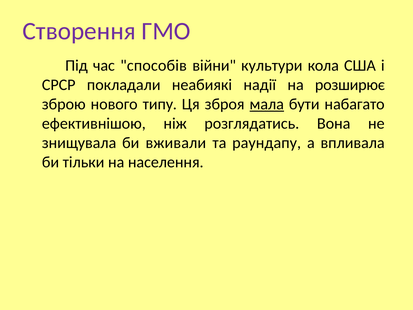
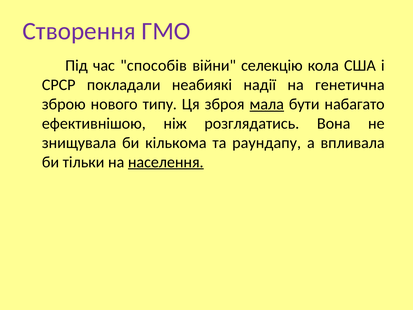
культури: культури -> селекцію
розширює: розширює -> генетична
вживали: вживали -> кількома
населення underline: none -> present
